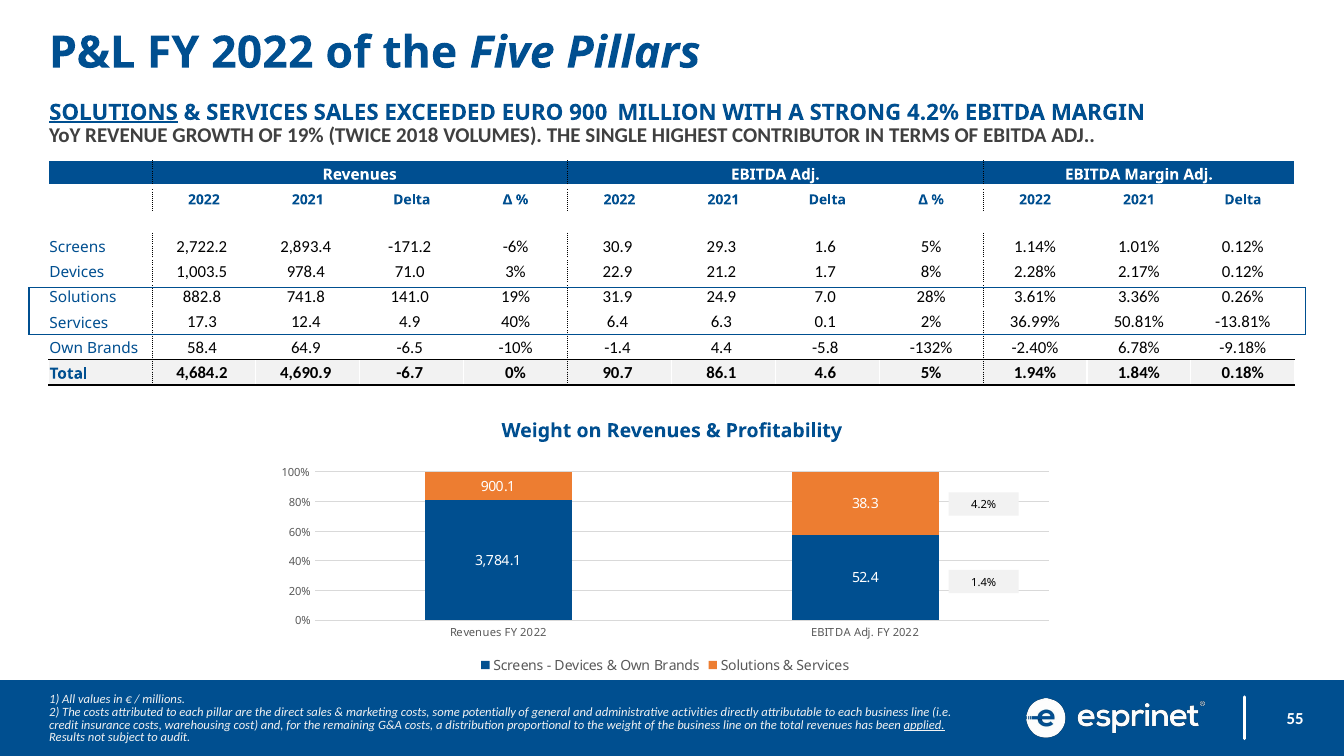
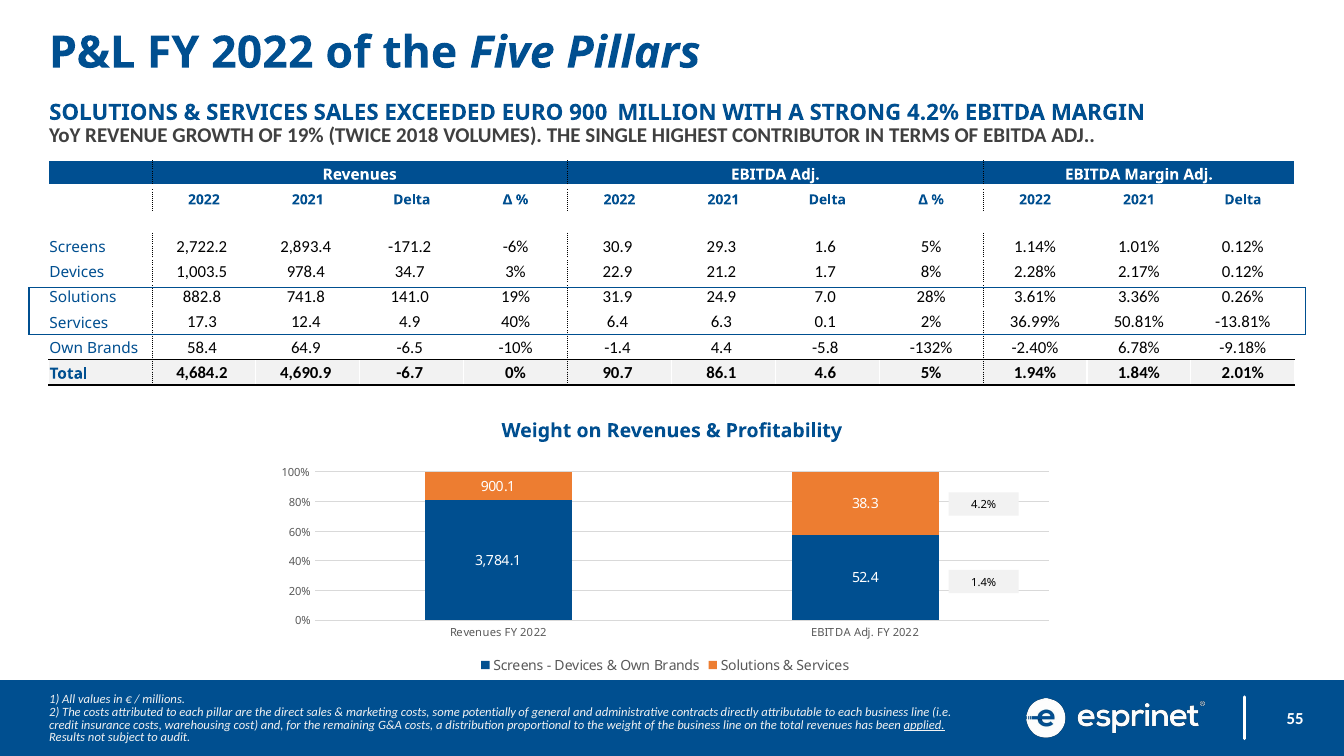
SOLUTIONS at (114, 112) underline: present -> none
71.0: 71.0 -> 34.7
0.18%: 0.18% -> 2.01%
activities: activities -> contracts
